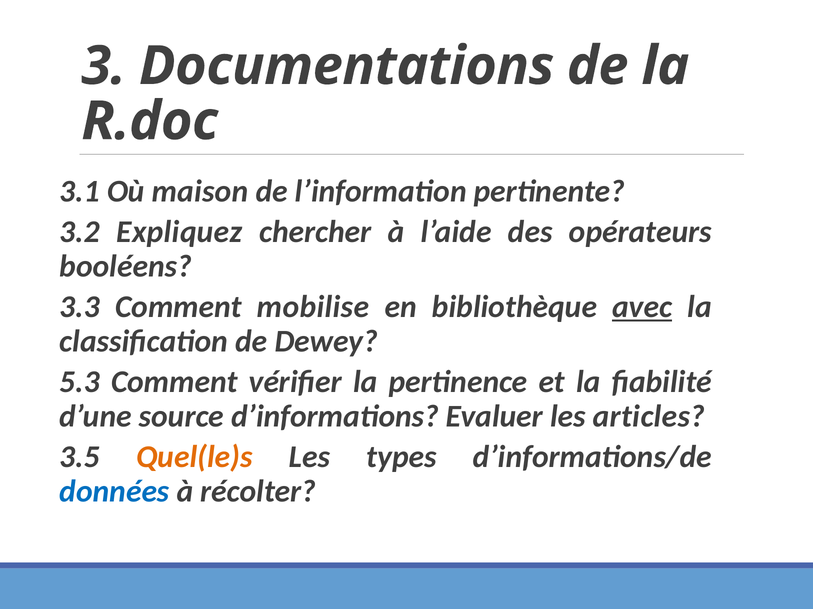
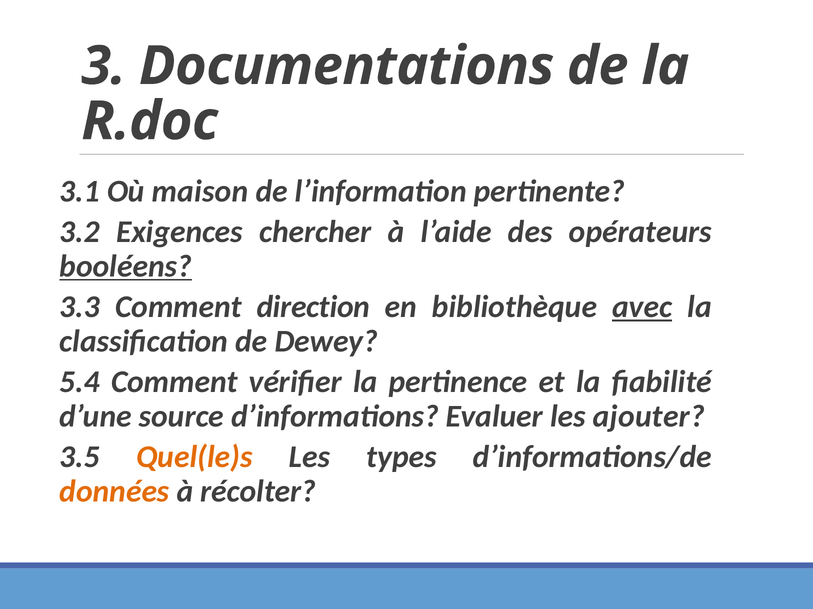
Expliquez: Expliquez -> Exigences
booléens underline: none -> present
mobilise: mobilise -> direction
5.3: 5.3 -> 5.4
articles: articles -> ajouter
données colour: blue -> orange
